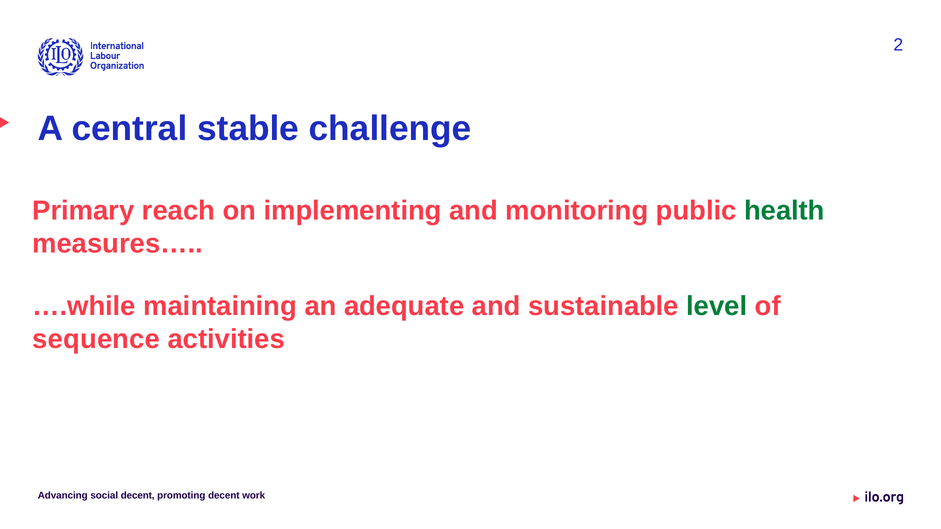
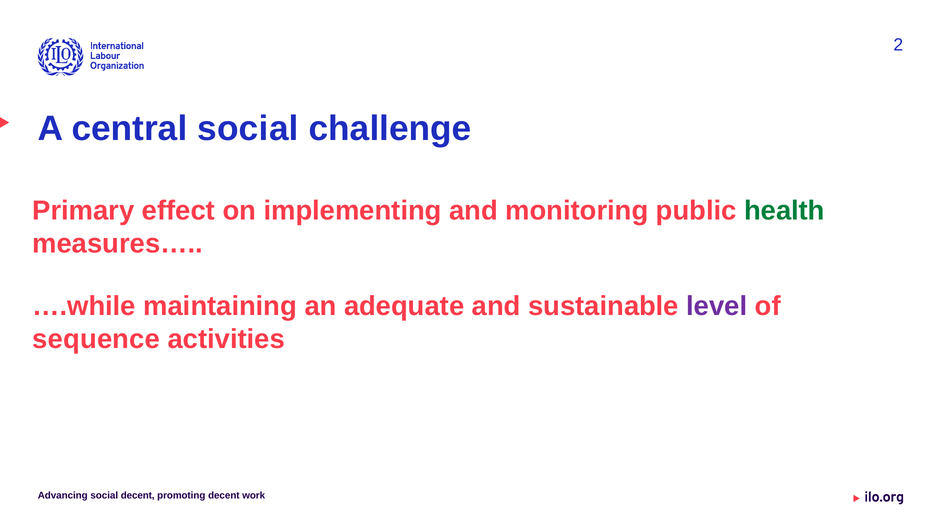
central stable: stable -> social
reach: reach -> effect
level colour: green -> purple
